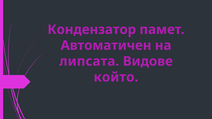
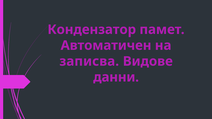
липсата: липсата -> записва
който: който -> данни
